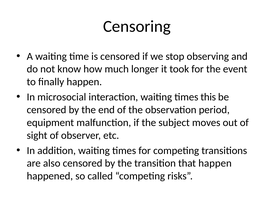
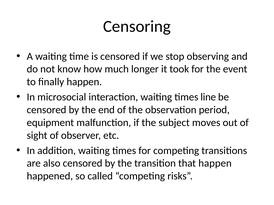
this: this -> line
